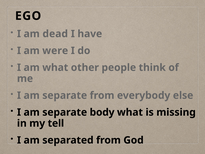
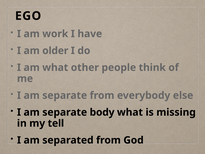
dead: dead -> work
were: were -> older
